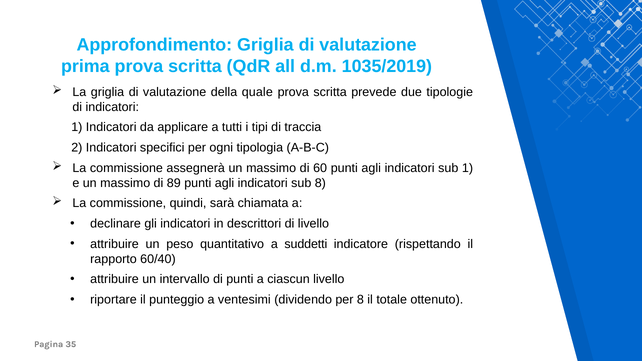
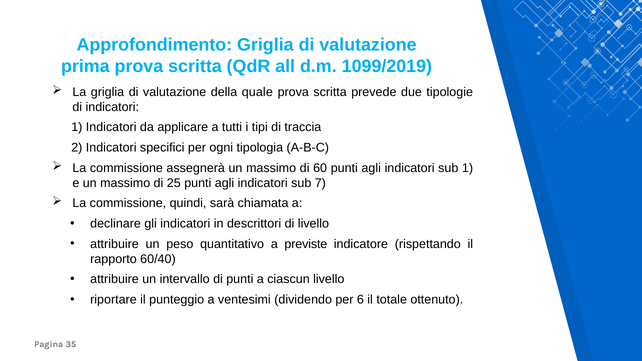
1035/2019: 1035/2019 -> 1099/2019
89: 89 -> 25
sub 8: 8 -> 7
suddetti: suddetti -> previste
per 8: 8 -> 6
